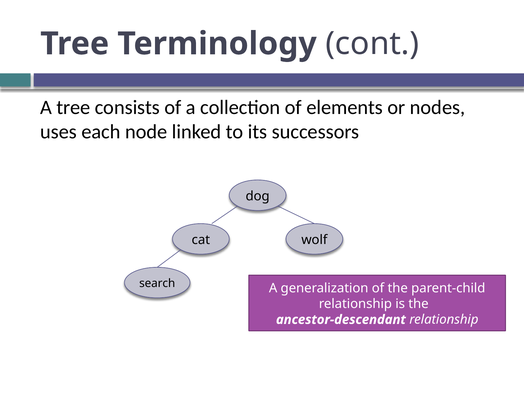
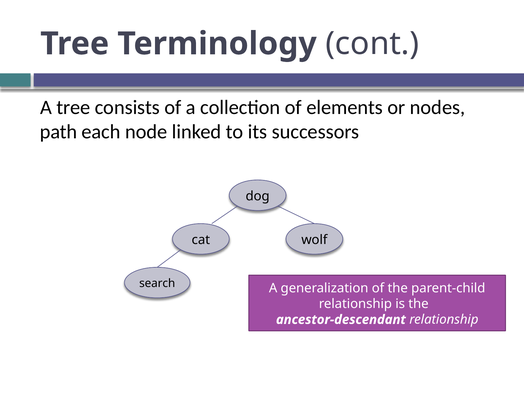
uses: uses -> path
